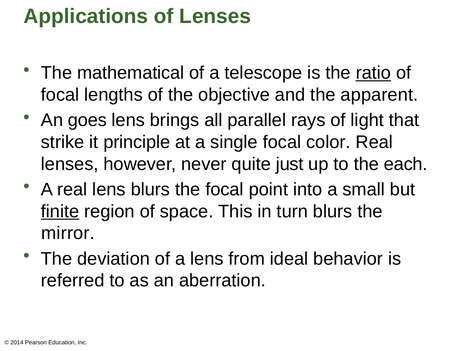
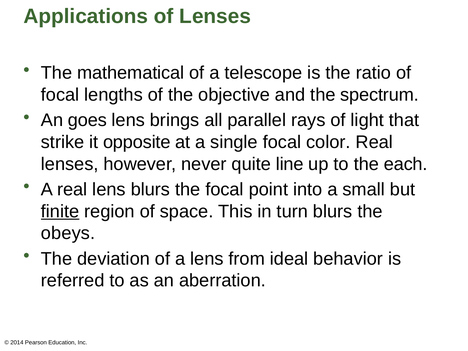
ratio underline: present -> none
apparent: apparent -> spectrum
principle: principle -> opposite
just: just -> line
mirror: mirror -> obeys
